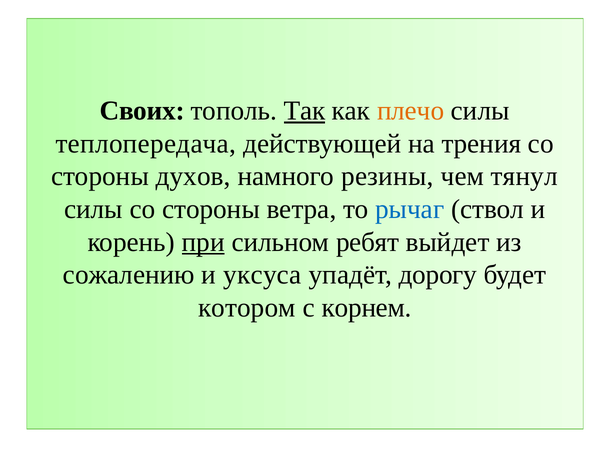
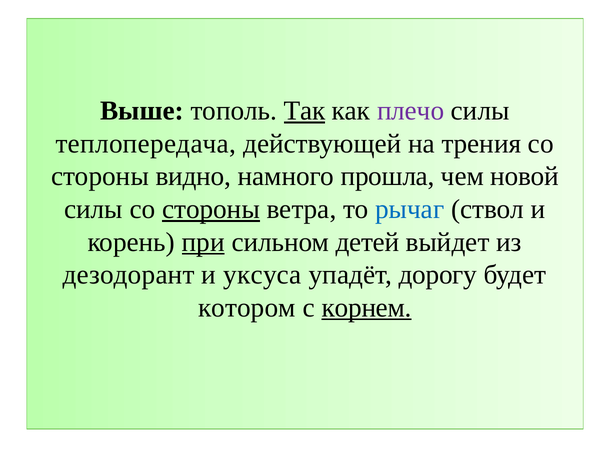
Своих: Своих -> Выше
плечо colour: orange -> purple
духов: духов -> видно
резины: резины -> прошла
тянул: тянул -> новой
стороны at (211, 209) underline: none -> present
ребят: ребят -> детей
сожалению: сожалению -> дезодорант
корнем underline: none -> present
